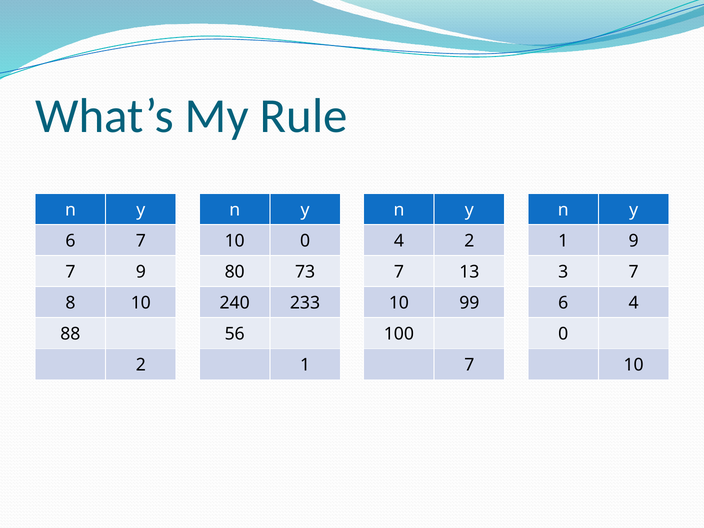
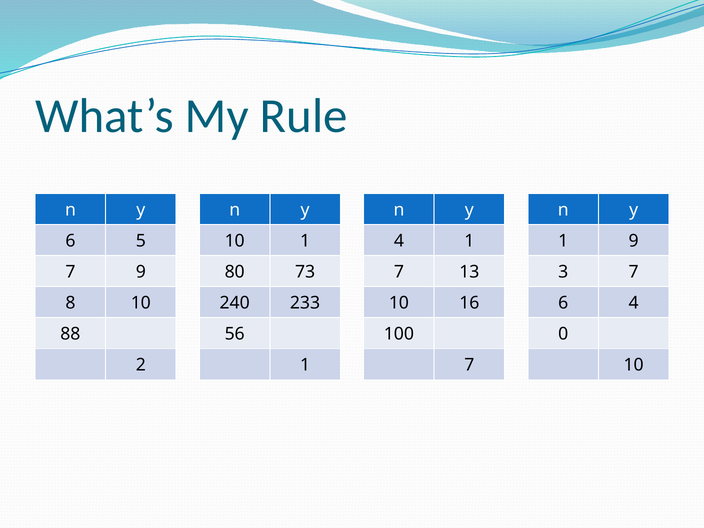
6 7: 7 -> 5
10 0: 0 -> 1
4 2: 2 -> 1
99: 99 -> 16
